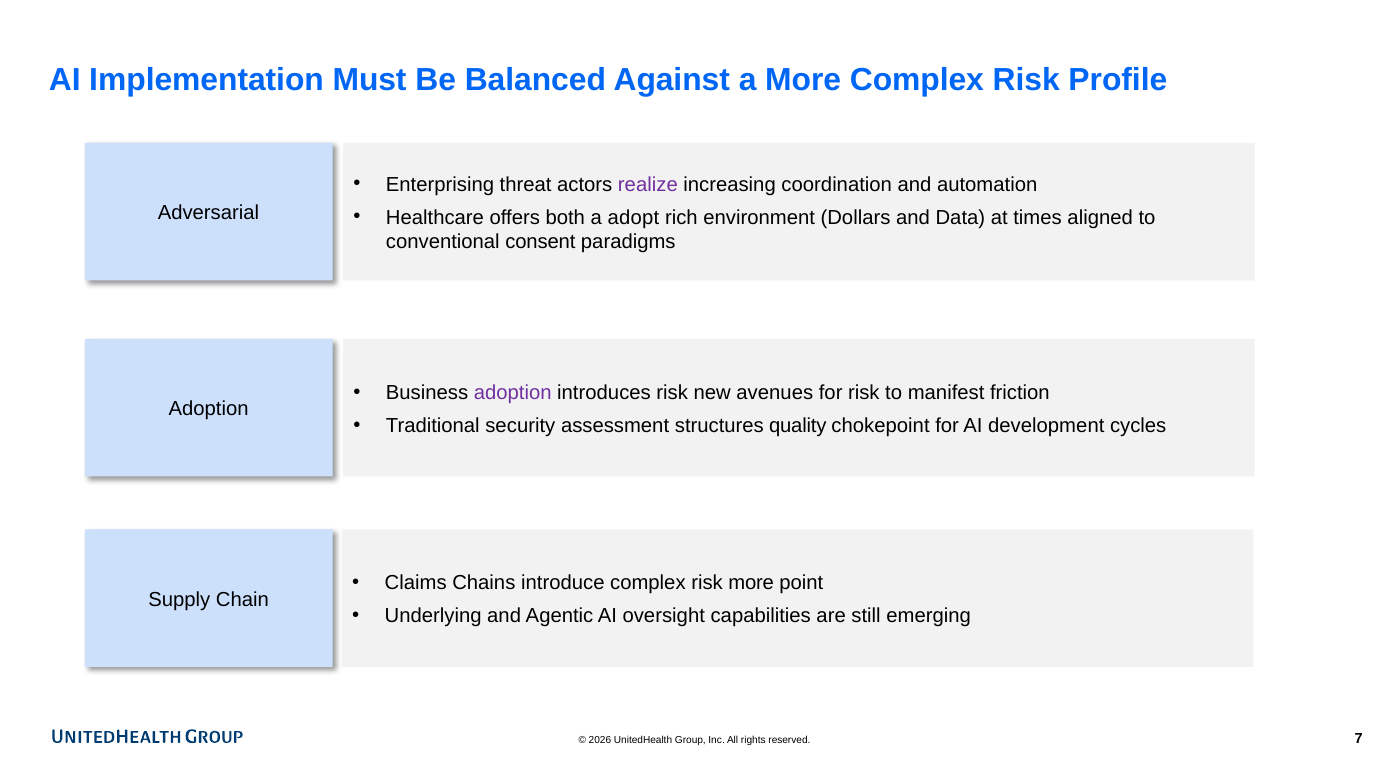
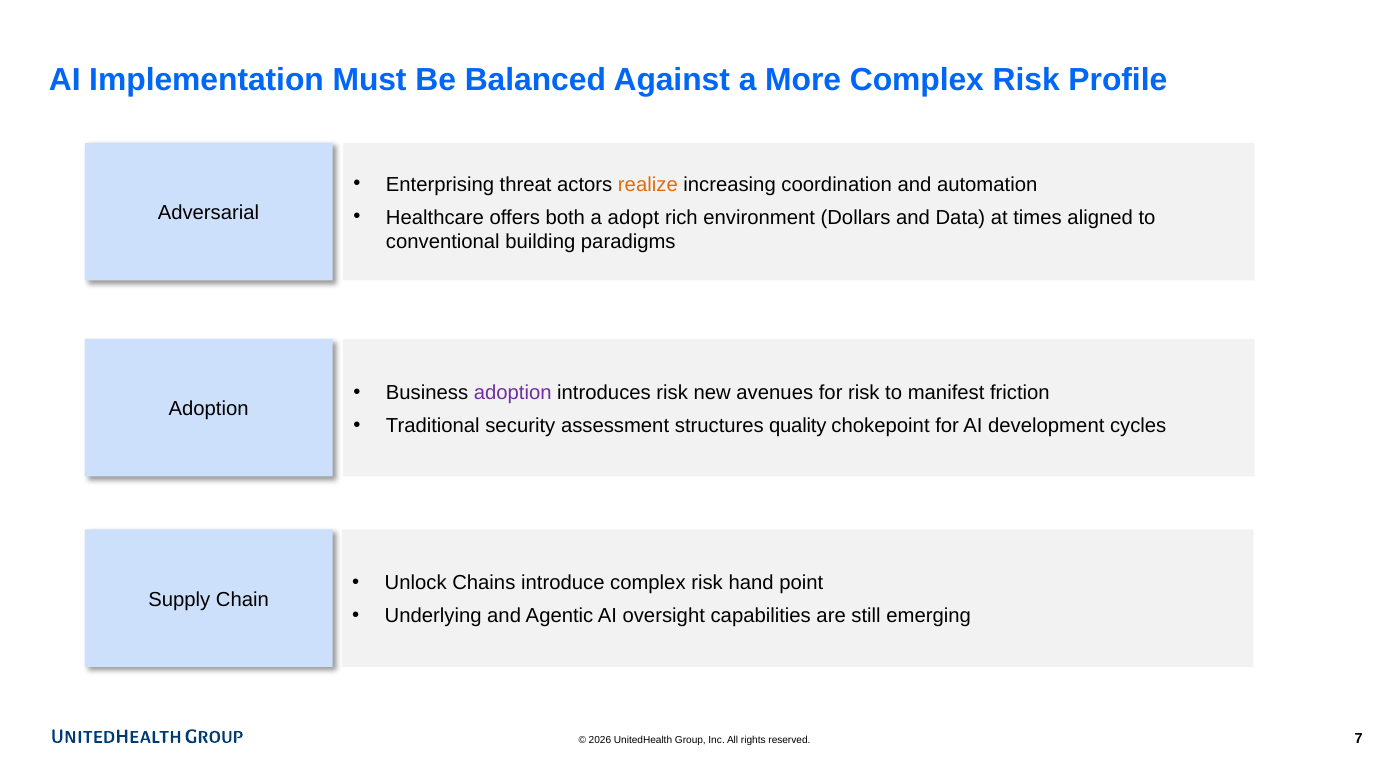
realize colour: purple -> orange
consent: consent -> building
Claims: Claims -> Unlock
risk more: more -> hand
